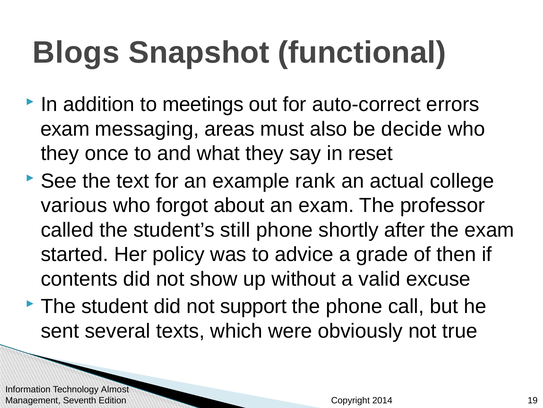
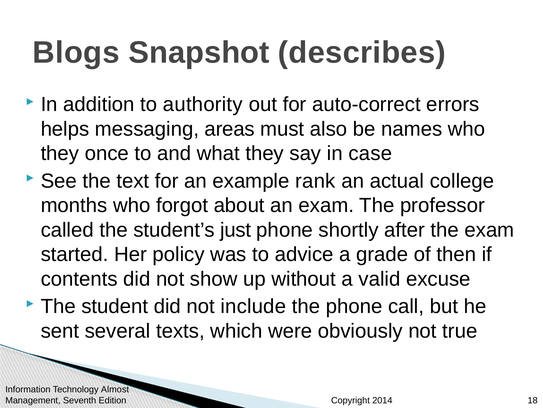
functional: functional -> describes
meetings: meetings -> authority
exam at (65, 129): exam -> helps
decide: decide -> names
reset: reset -> case
various: various -> months
still: still -> just
support: support -> include
19: 19 -> 18
